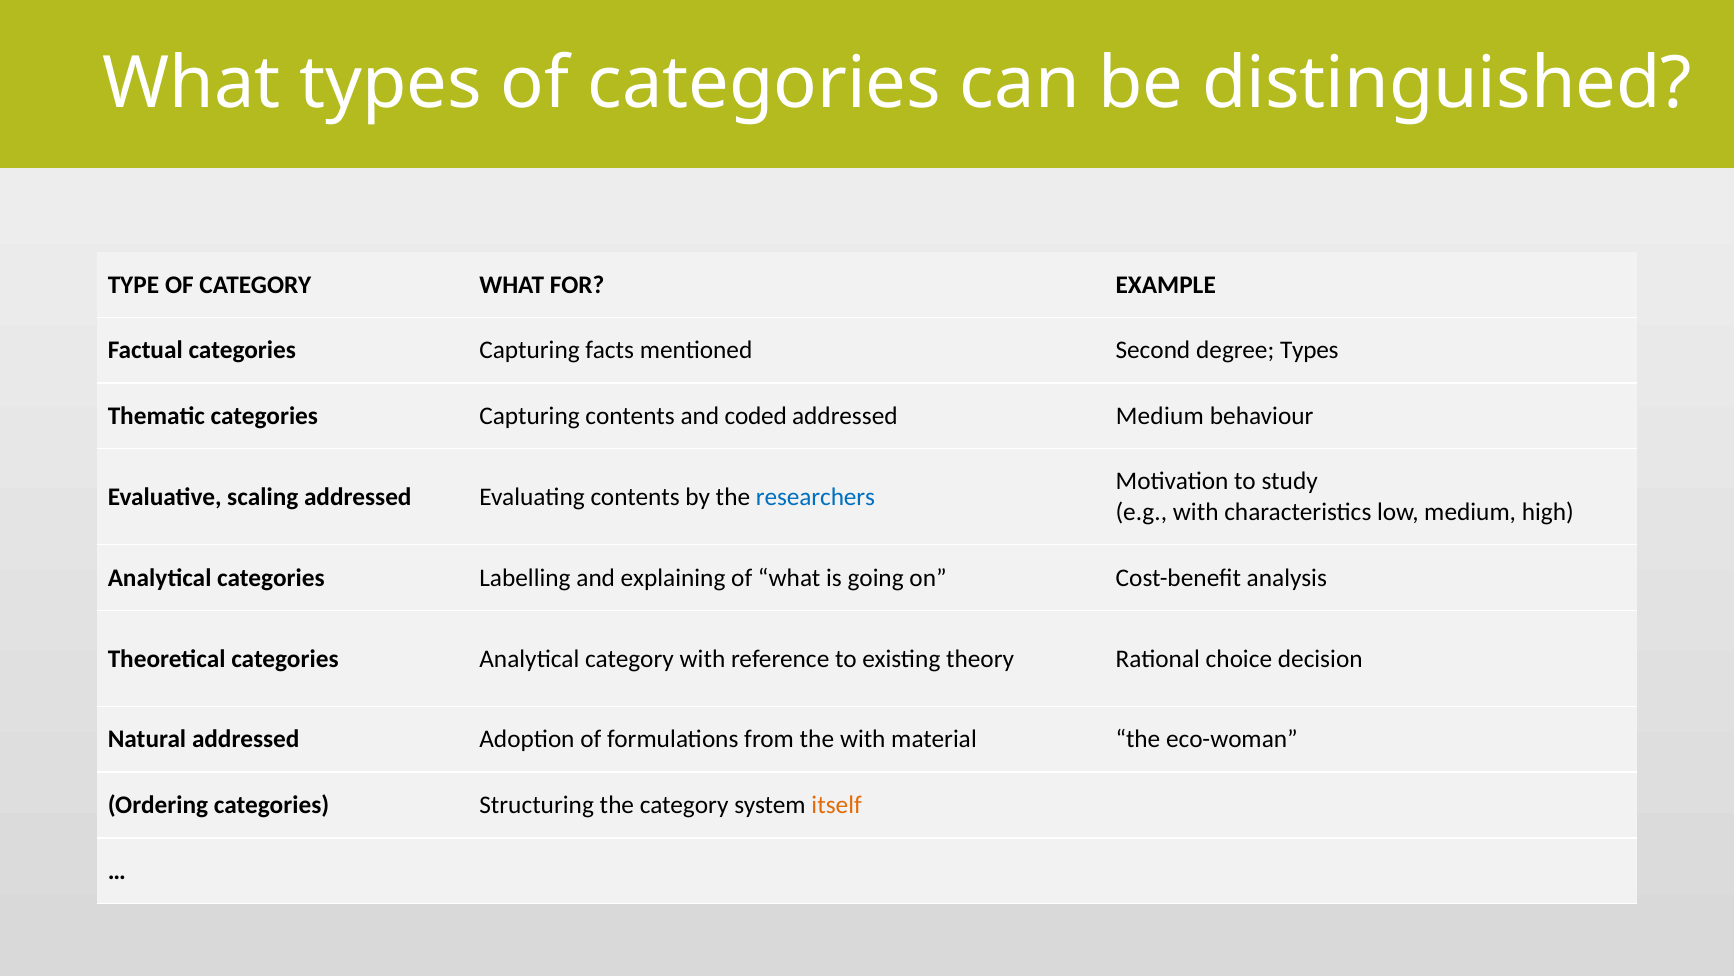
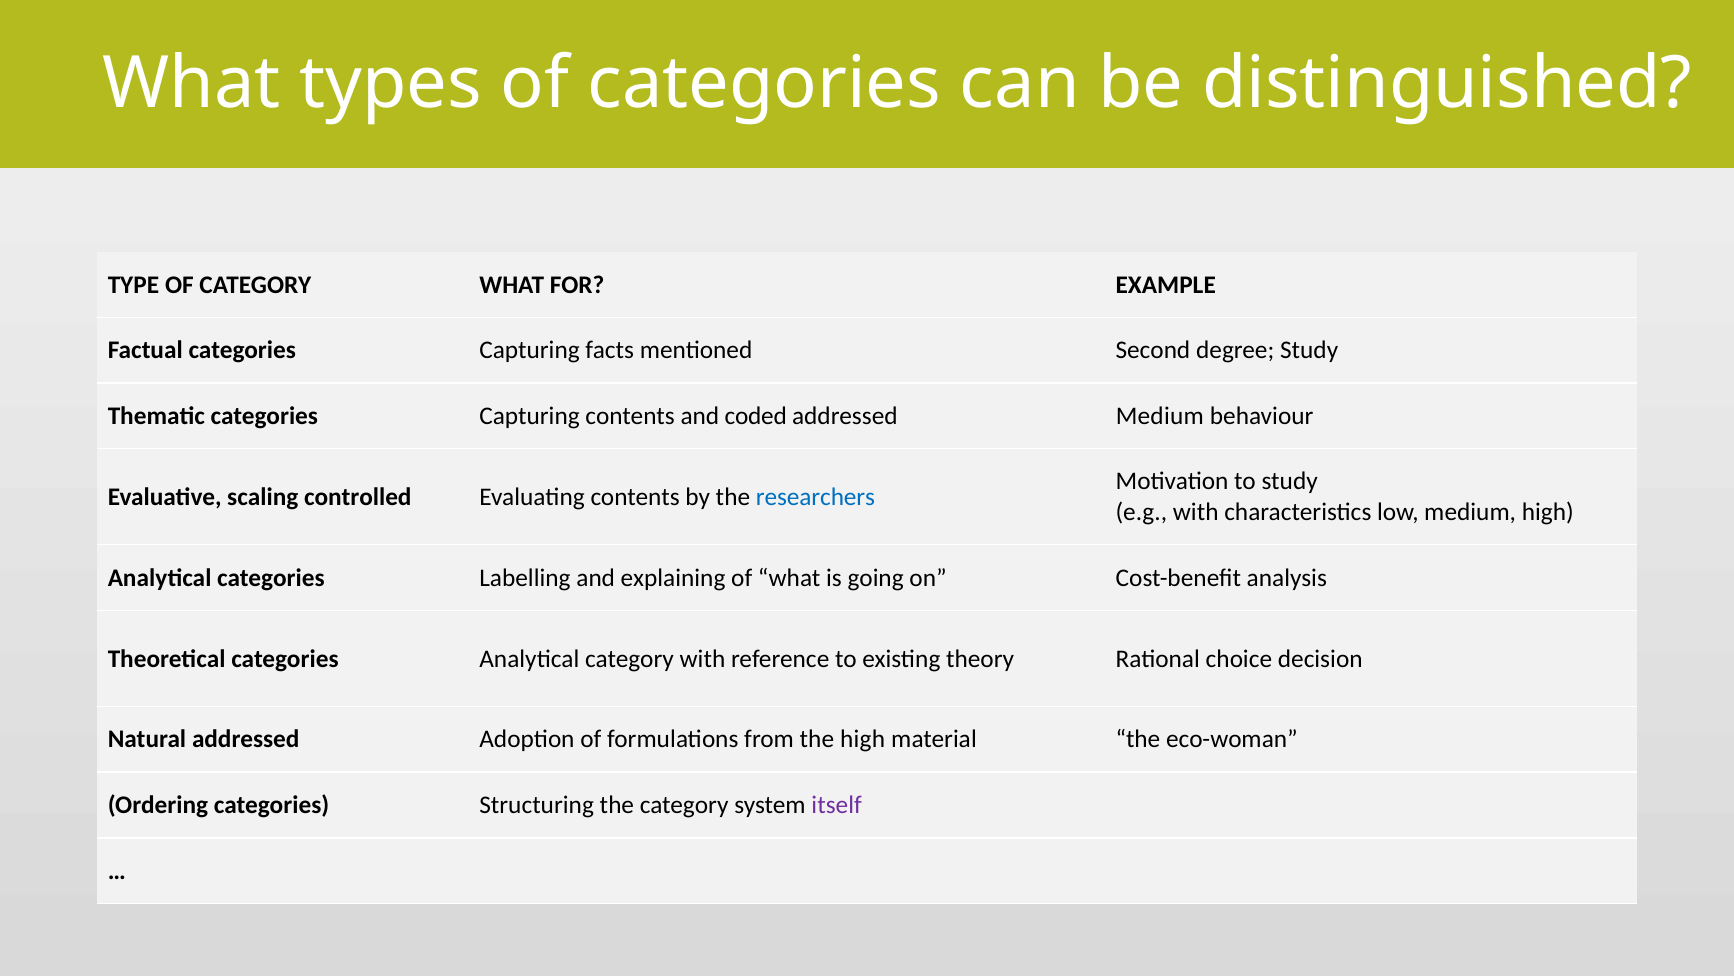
degree Types: Types -> Study
scaling addressed: addressed -> controlled
the with: with -> high
itself colour: orange -> purple
